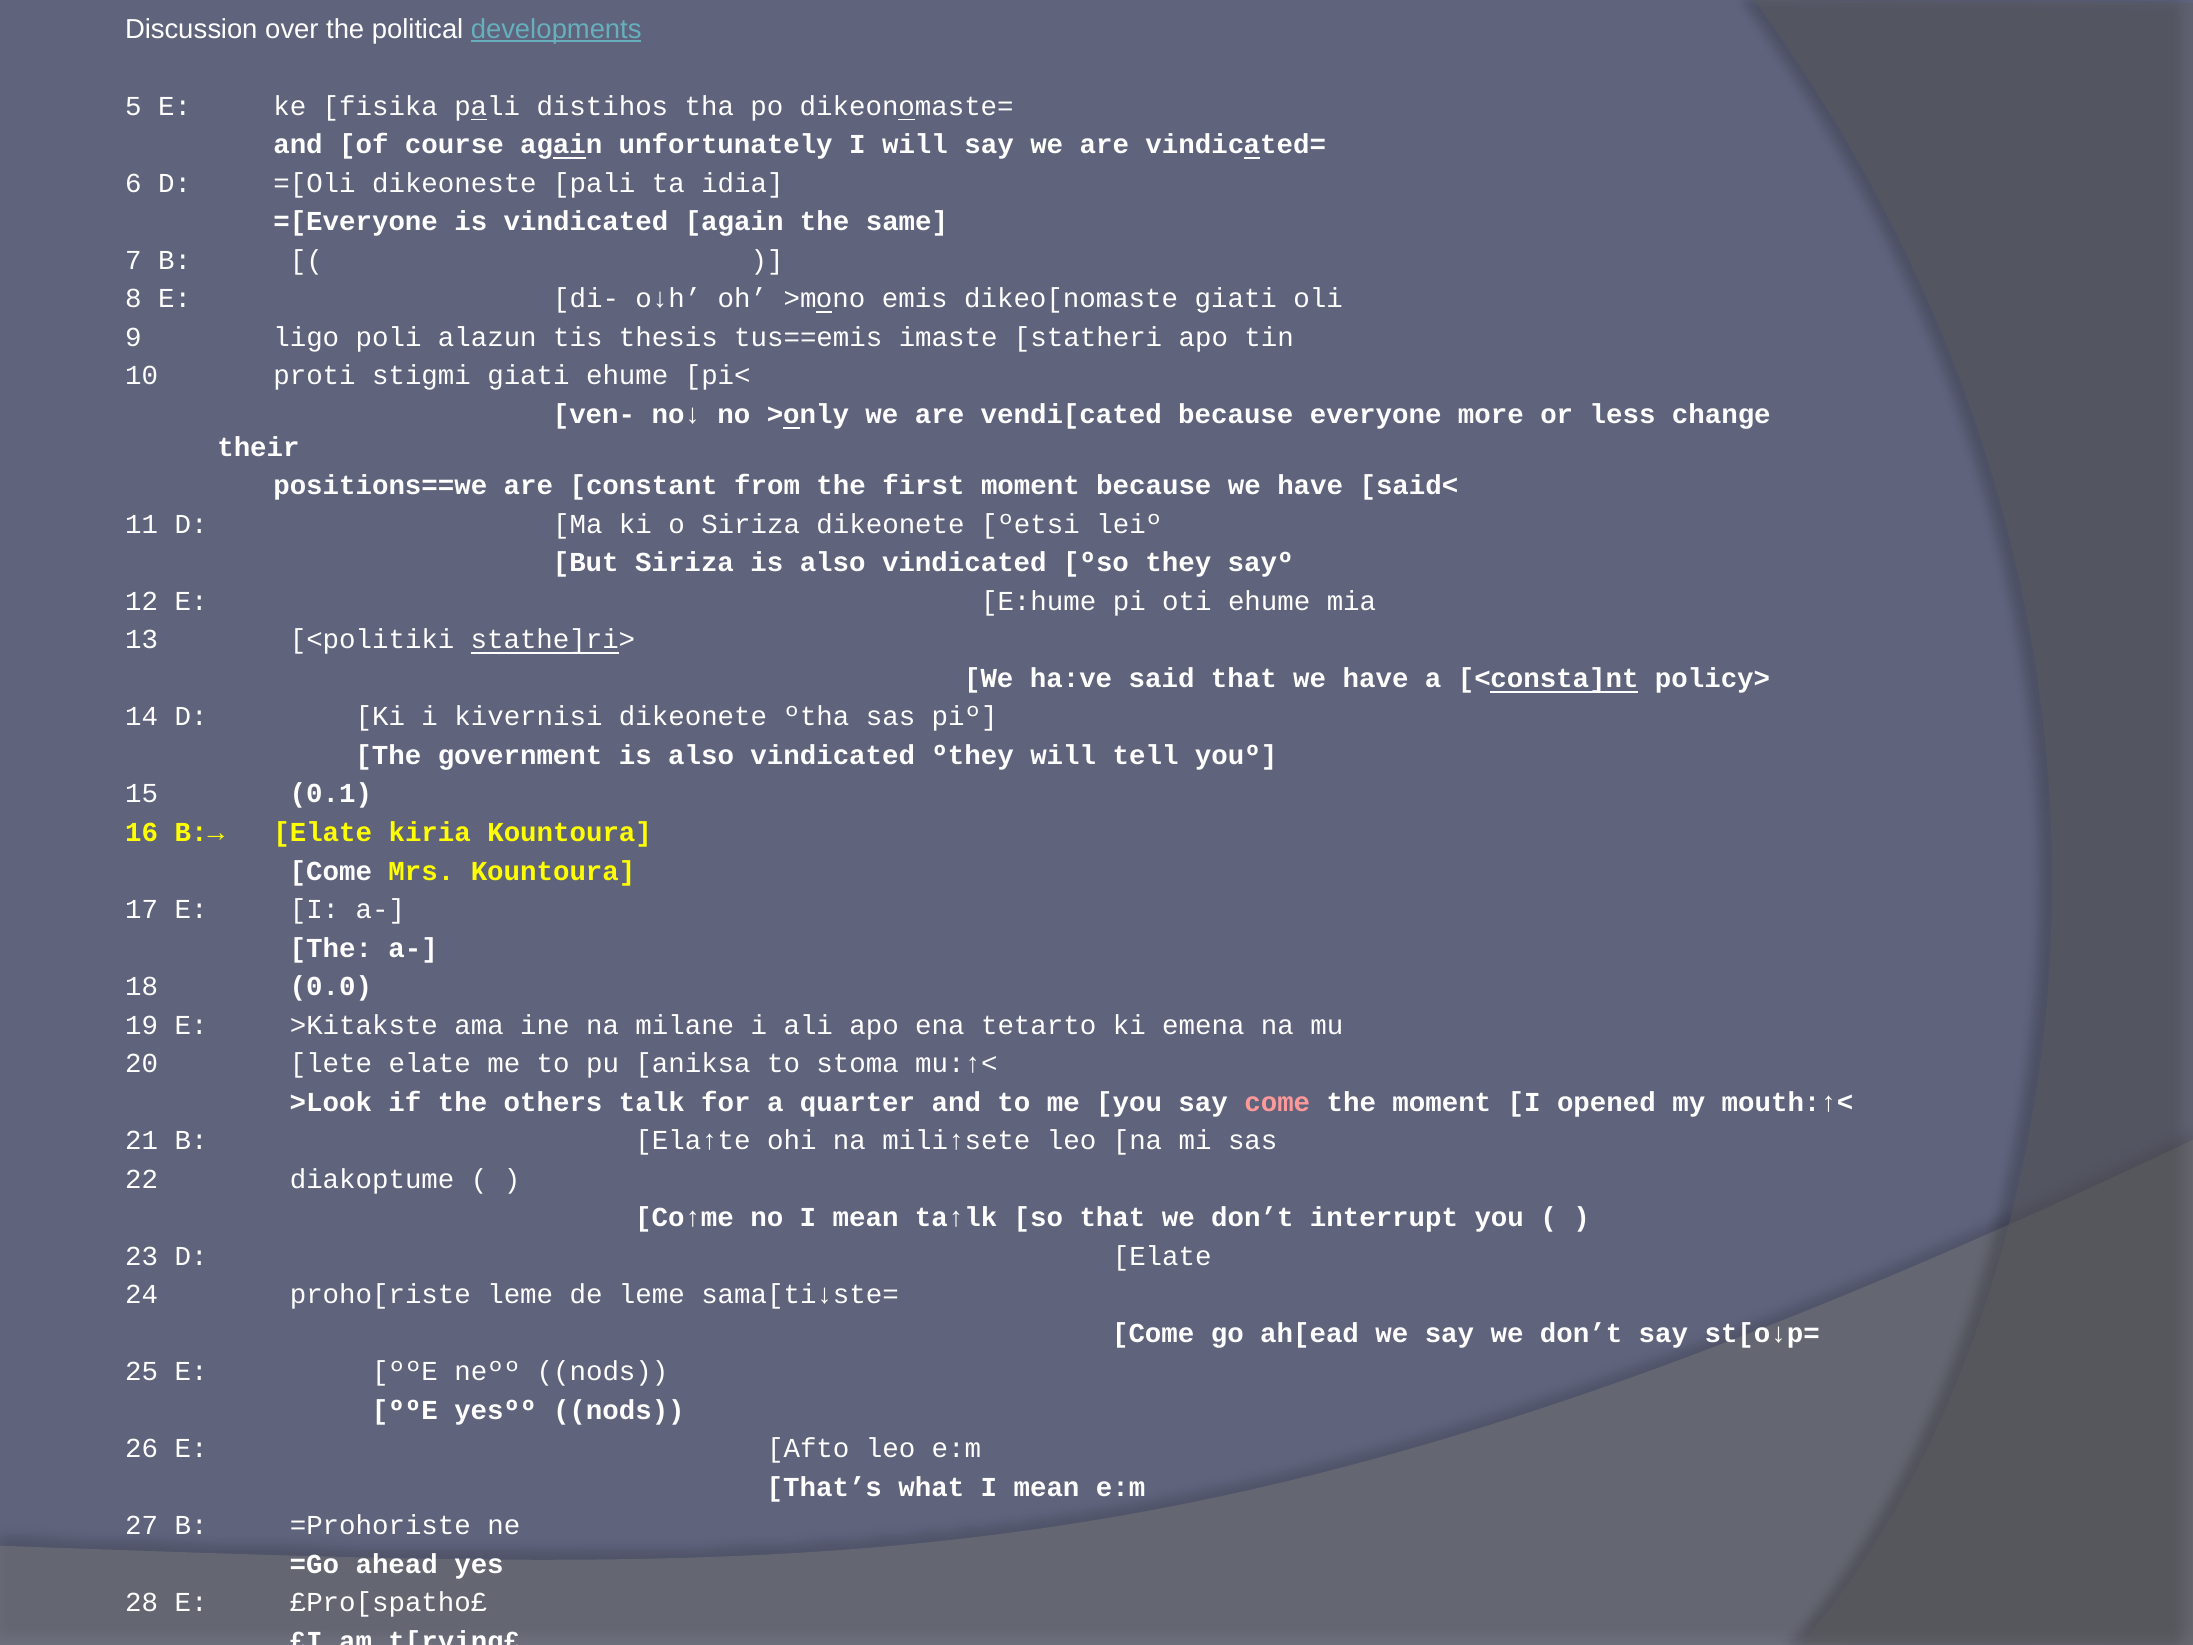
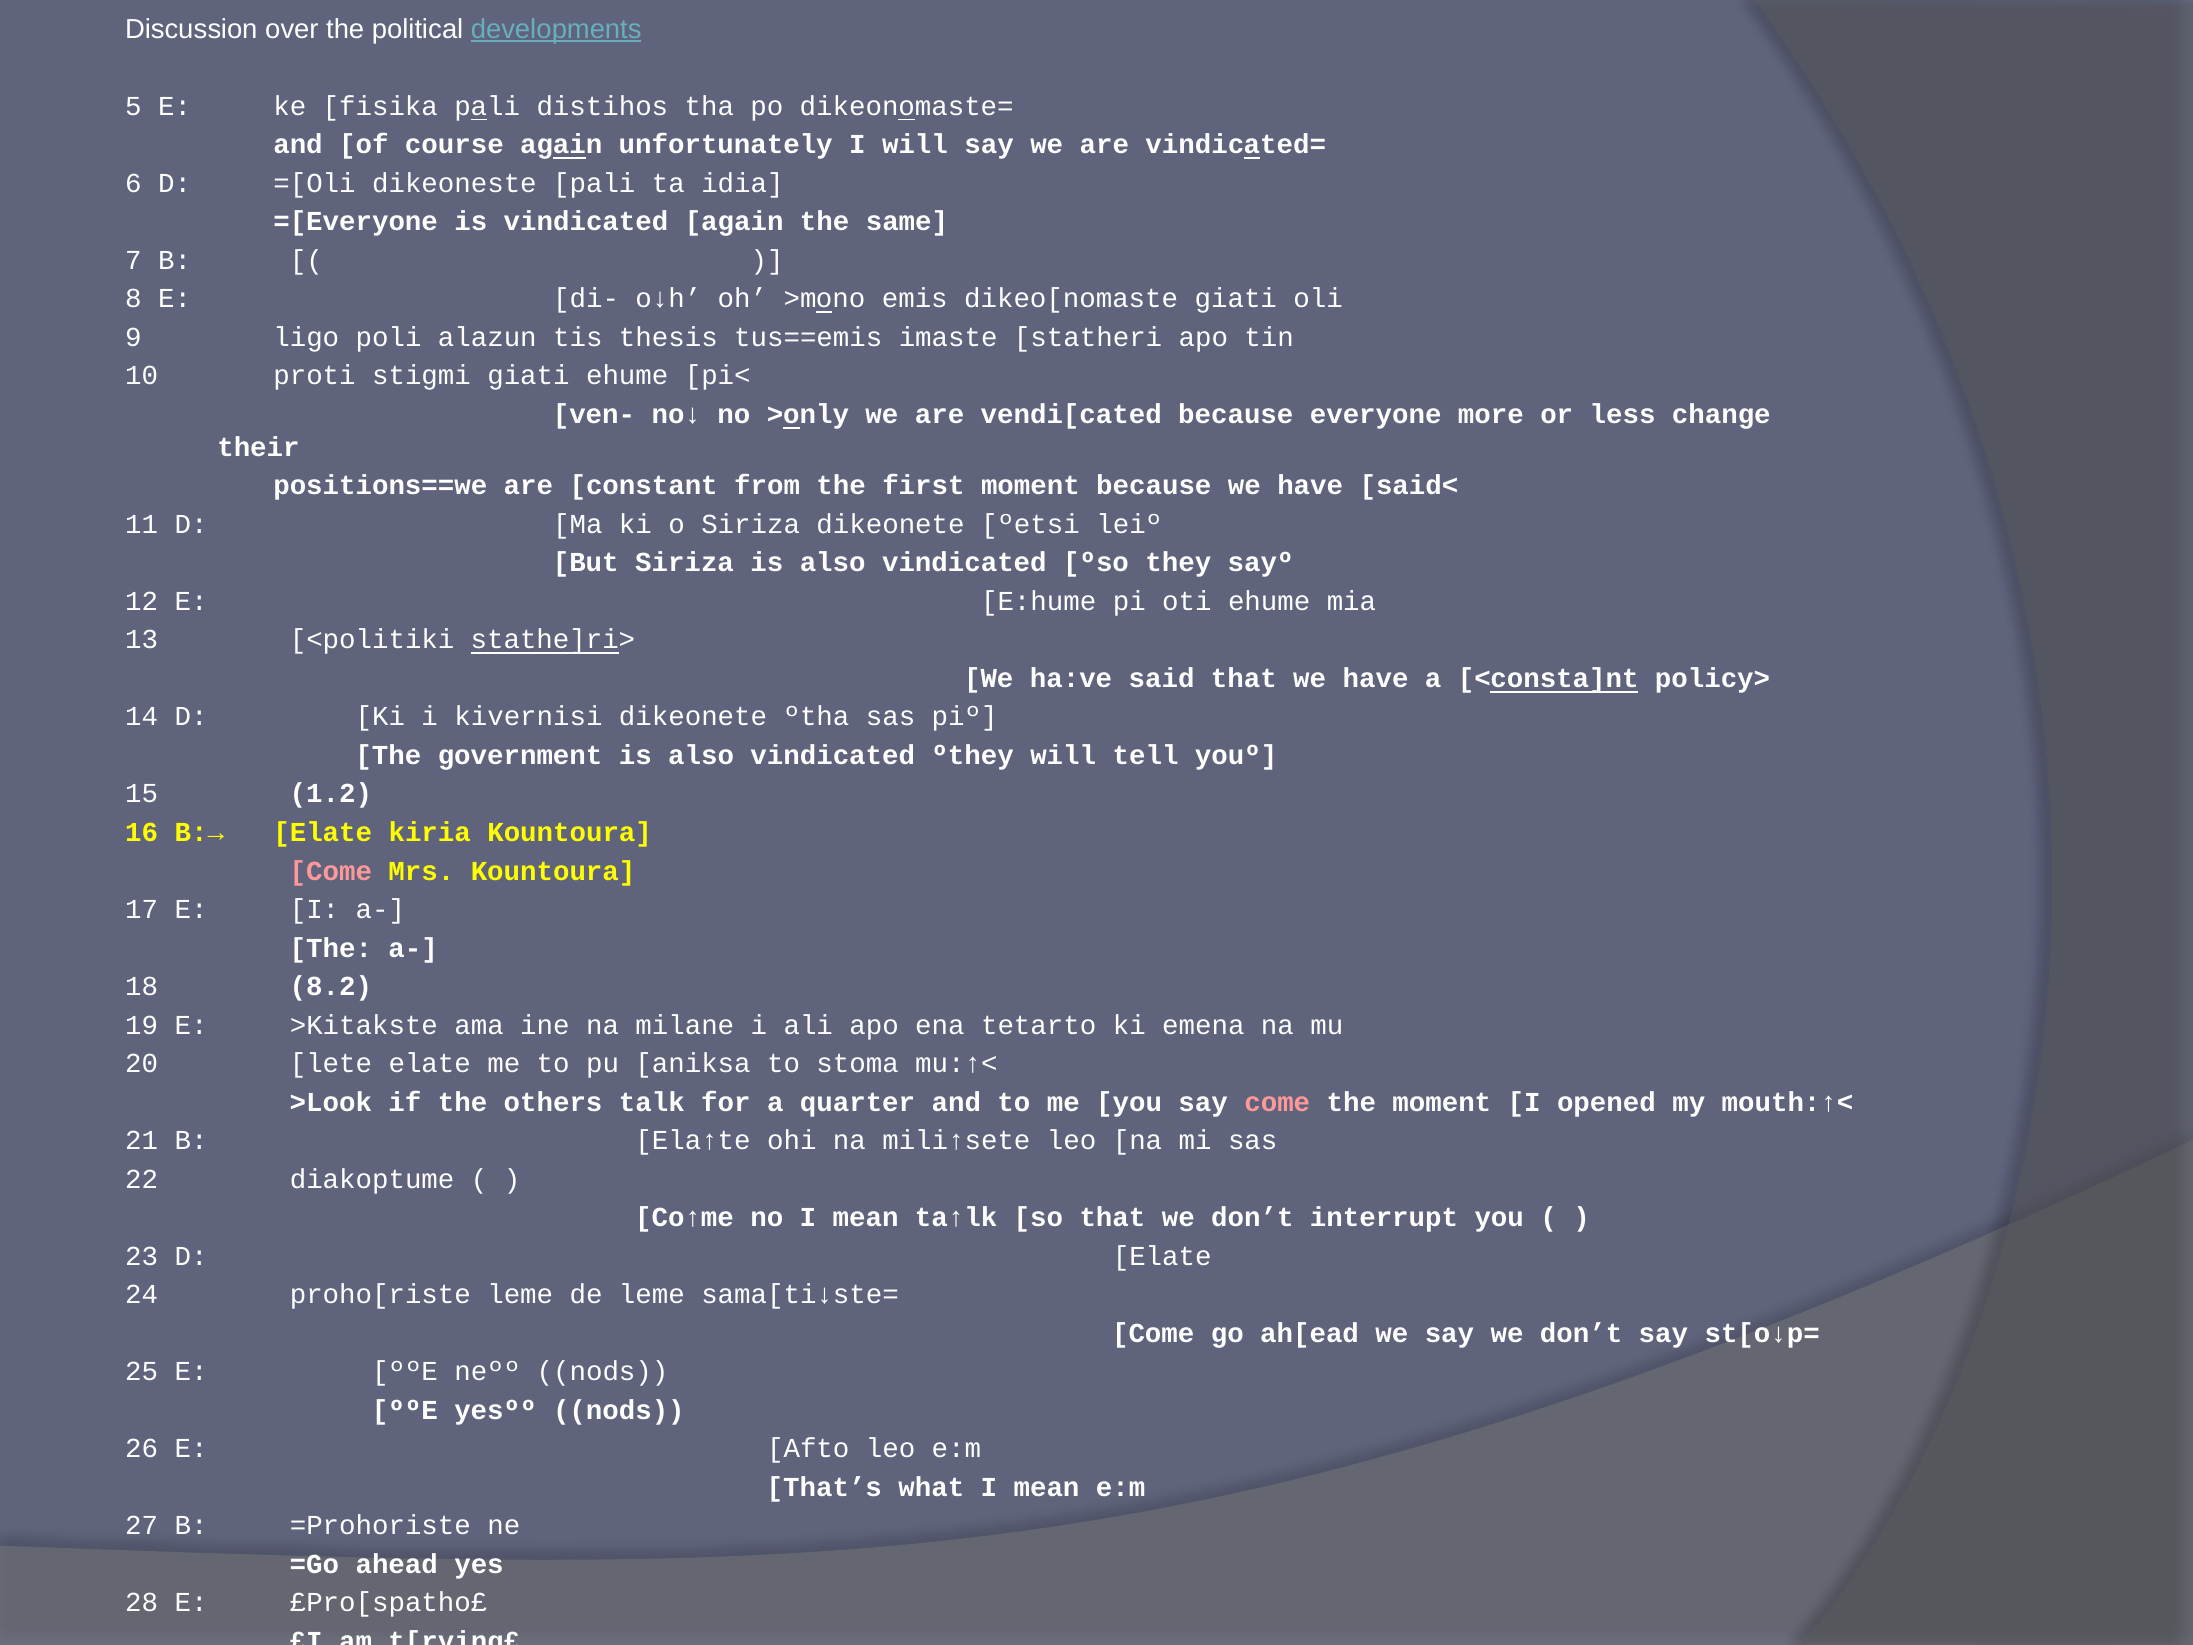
0.1: 0.1 -> 1.2
Come at (331, 871) colour: white -> pink
0.0: 0.0 -> 8.2
